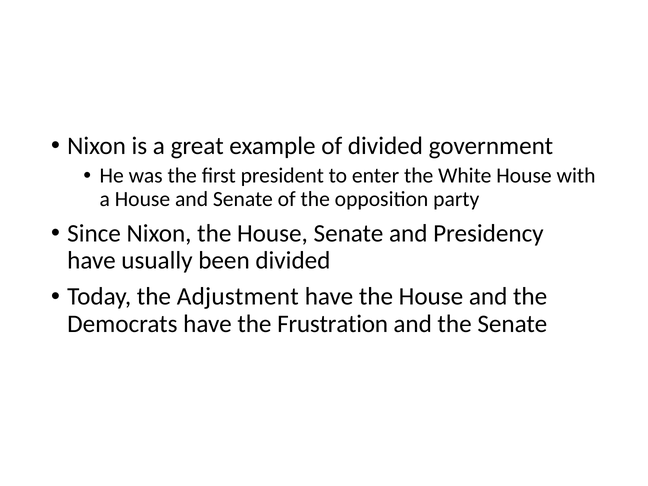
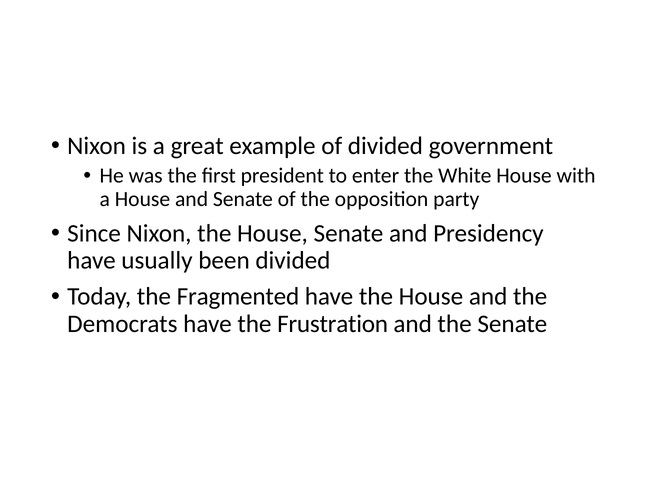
Adjustment: Adjustment -> Fragmented
